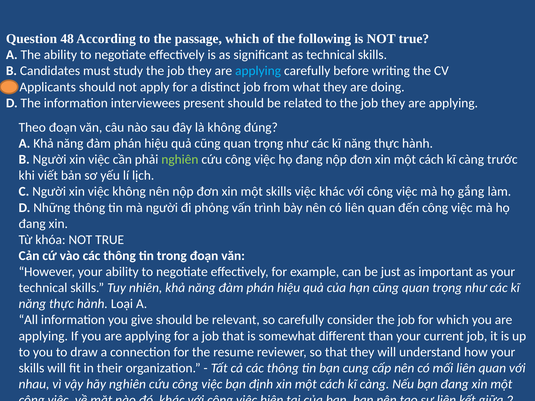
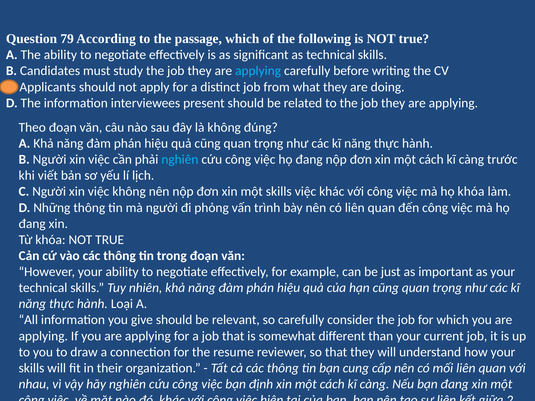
48: 48 -> 79
nghiên at (180, 160) colour: light green -> light blue
họ gắng: gắng -> khóa
